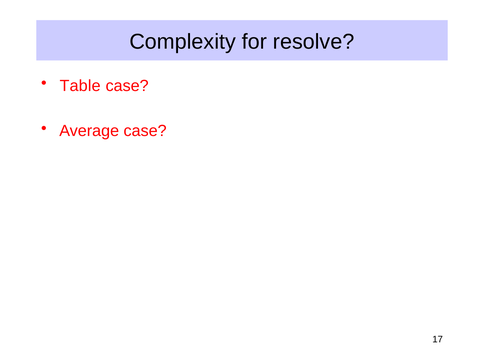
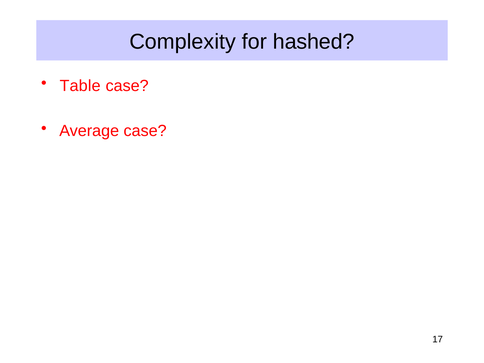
resolve: resolve -> hashed
